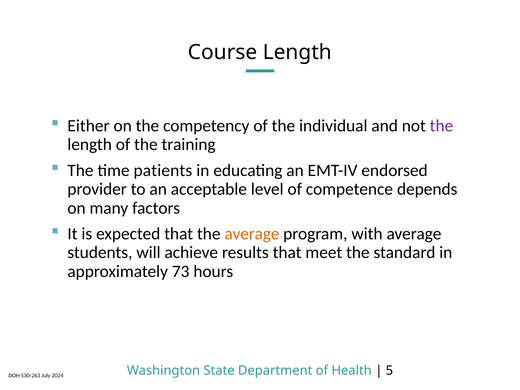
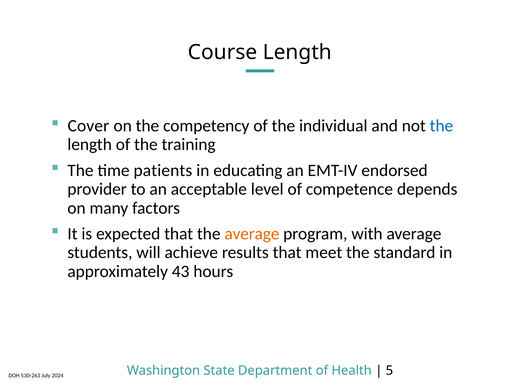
Either: Either -> Cover
the at (441, 126) colour: purple -> blue
73: 73 -> 43
